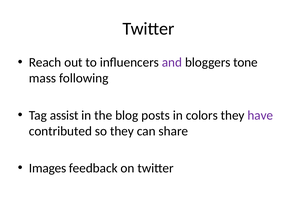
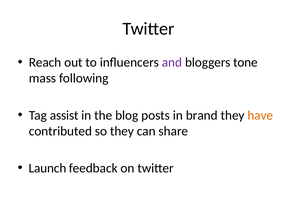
colors: colors -> brand
have colour: purple -> orange
Images: Images -> Launch
